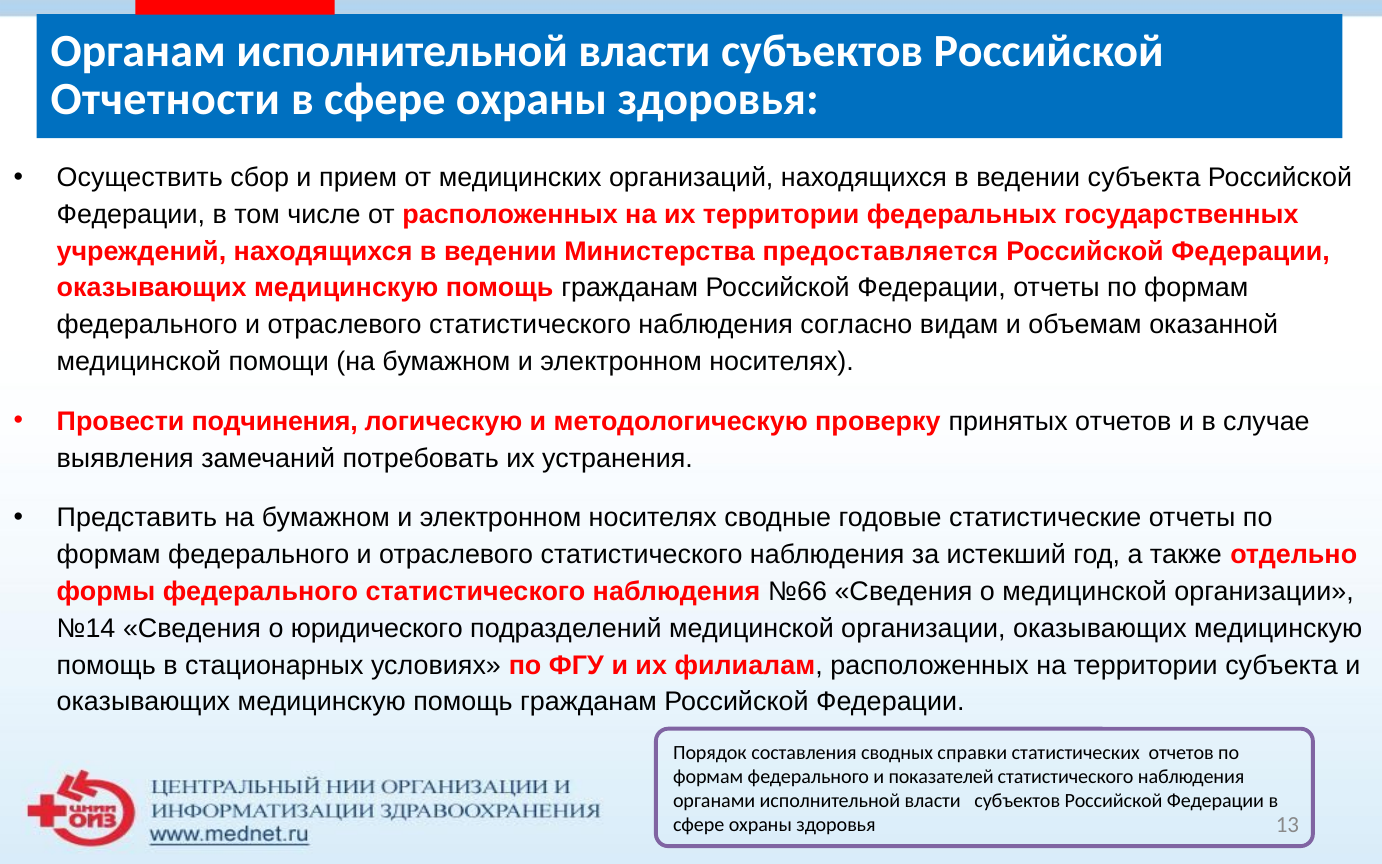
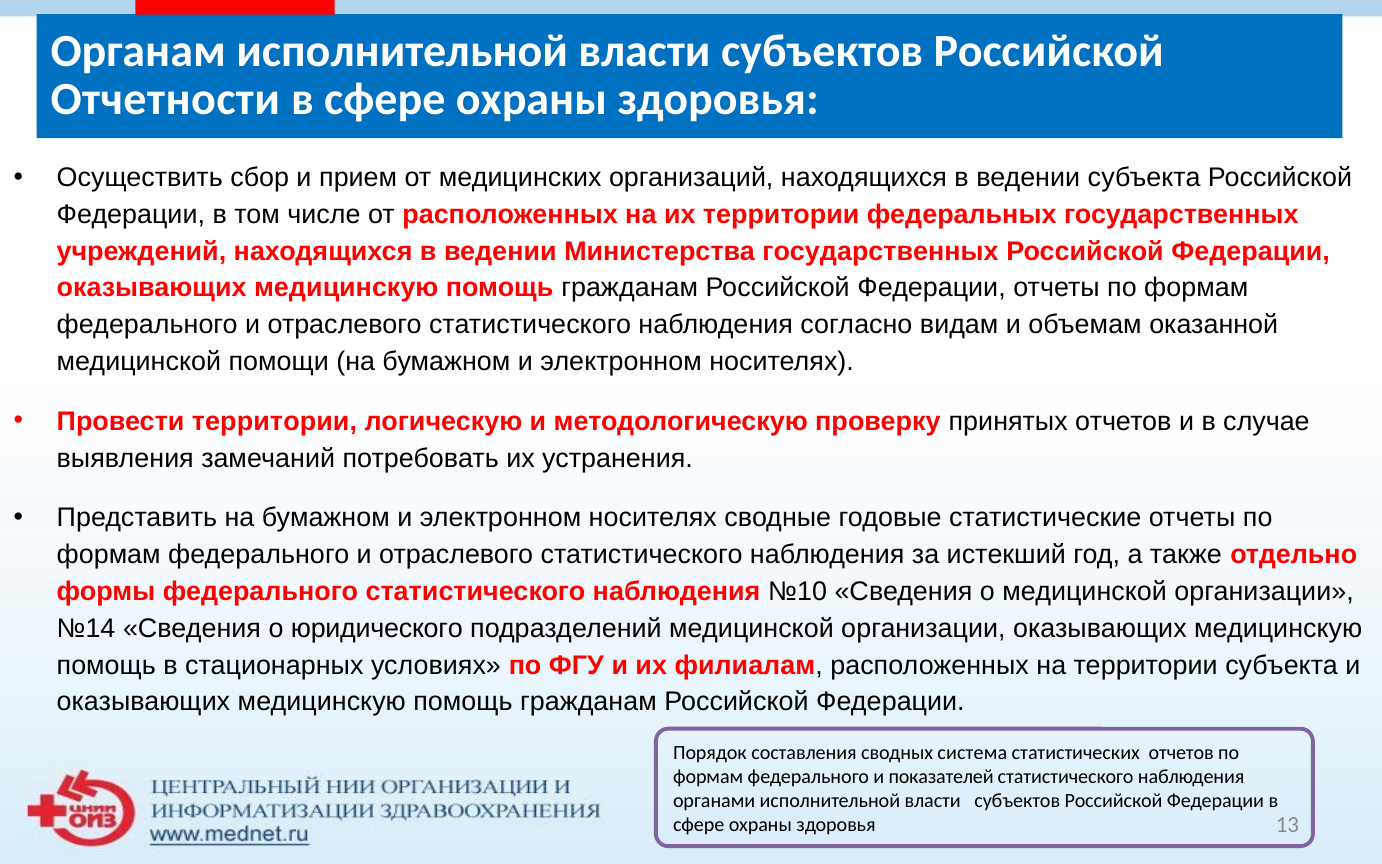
Министерства предоставляется: предоставляется -> государственных
Провести подчинения: подчинения -> территории
№66: №66 -> №10
справки: справки -> система
